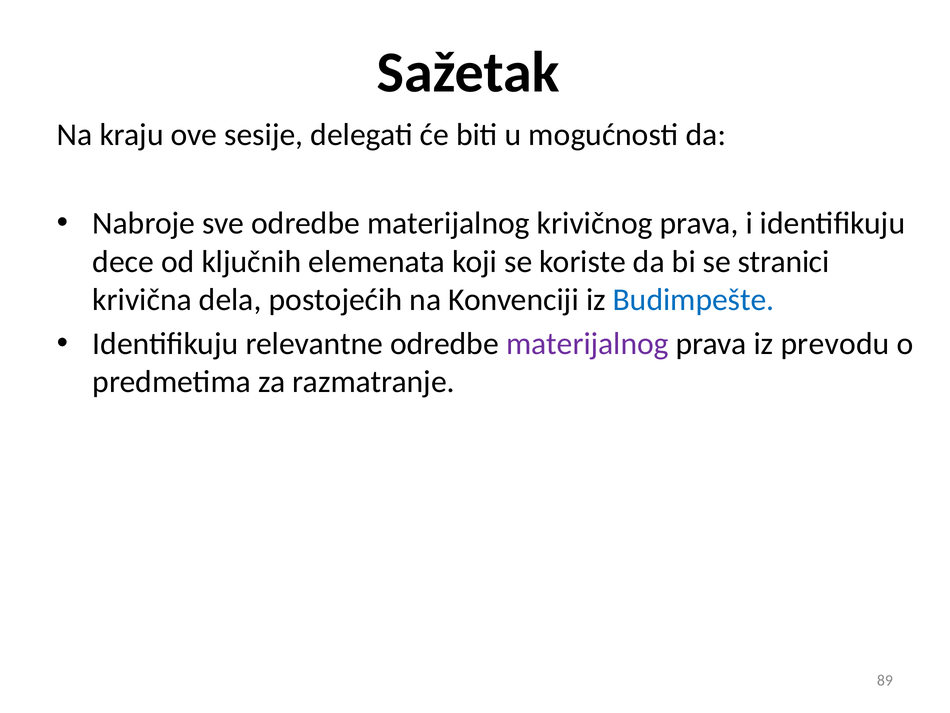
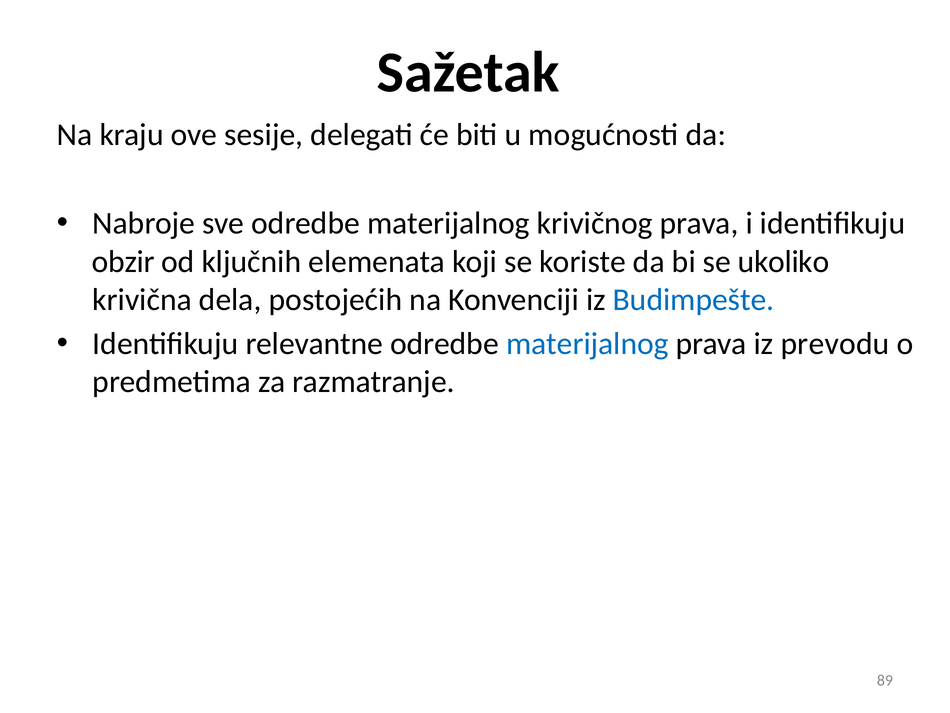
dece: dece -> obzir
stranici: stranici -> ukoliko
materijalnog at (587, 344) colour: purple -> blue
